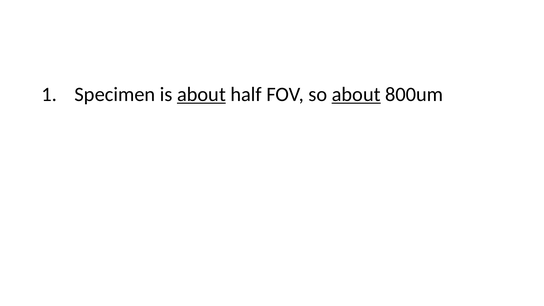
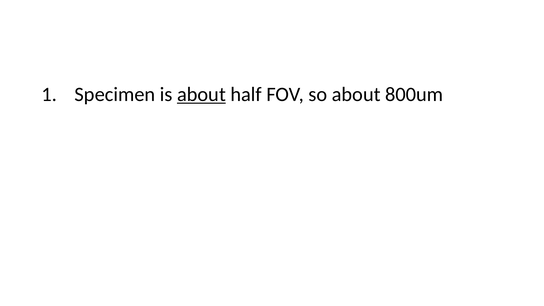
about at (356, 94) underline: present -> none
